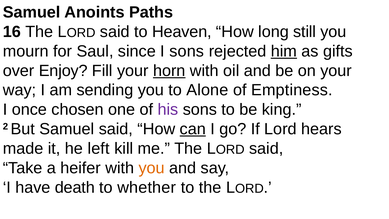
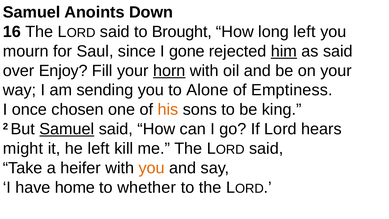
Paths: Paths -> Down
Heaven: Heaven -> Brought
long still: still -> left
I sons: sons -> gone
as gifts: gifts -> said
his colour: purple -> orange
Samuel at (67, 129) underline: none -> present
can underline: present -> none
made: made -> might
death: death -> home
